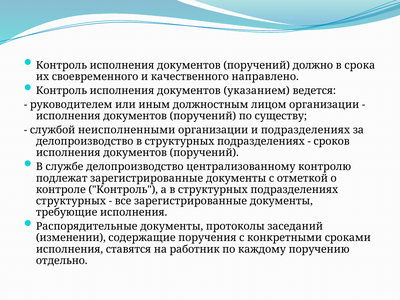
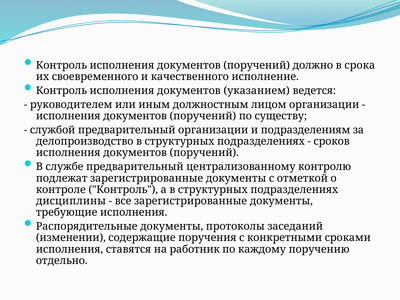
направлено: направлено -> исполнение
службой неисполненными: неисполненными -> предварительный
и подразделениях: подразделениях -> подразделениям
службе делопроизводство: делопроизводство -> предварительный
структурных at (71, 201): структурных -> дисциплины
